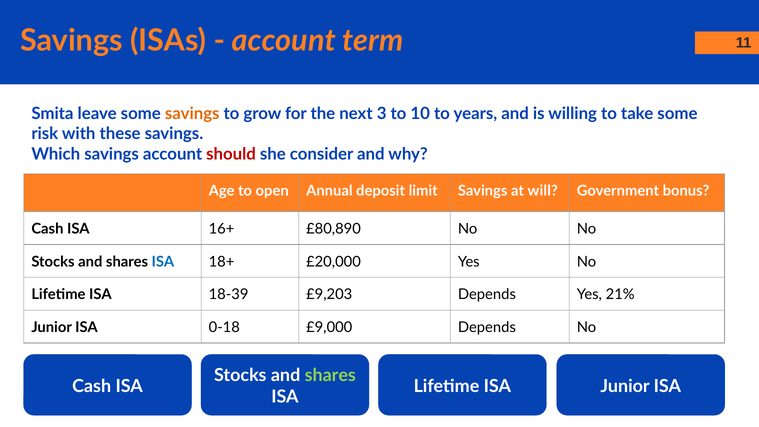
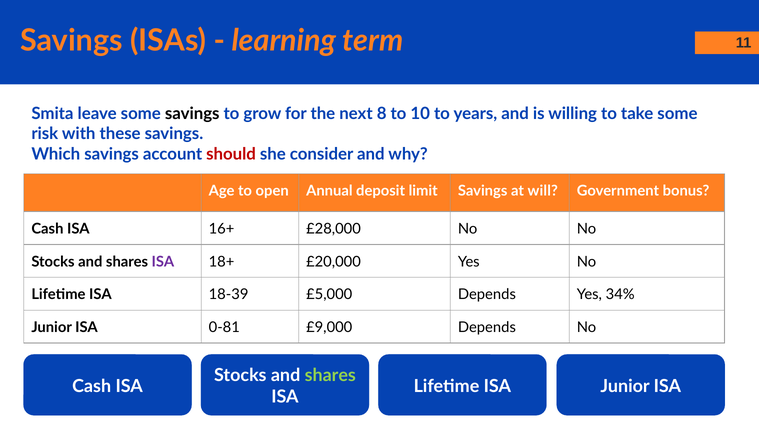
account at (284, 41): account -> learning
savings at (192, 114) colour: orange -> black
3: 3 -> 8
£80,890: £80,890 -> £28,000
ISA at (163, 262) colour: blue -> purple
£9,203: £9,203 -> £5,000
21%: 21% -> 34%
0-18: 0-18 -> 0-81
